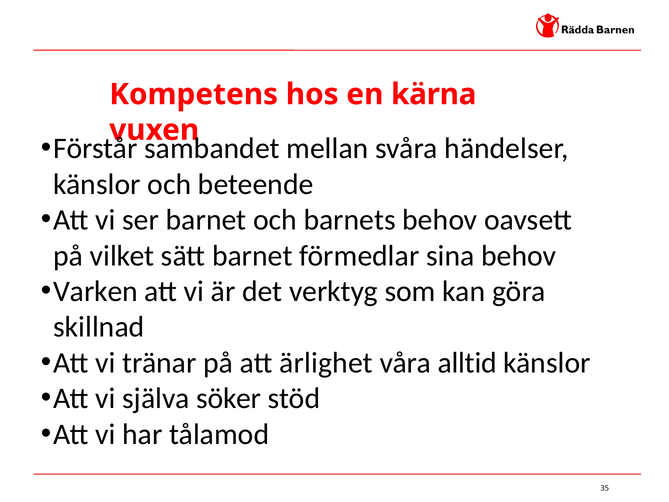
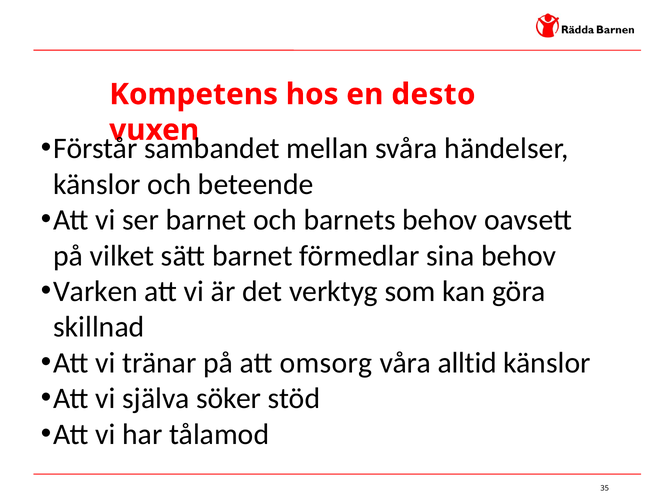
kärna: kärna -> desto
ärlighet: ärlighet -> omsorg
